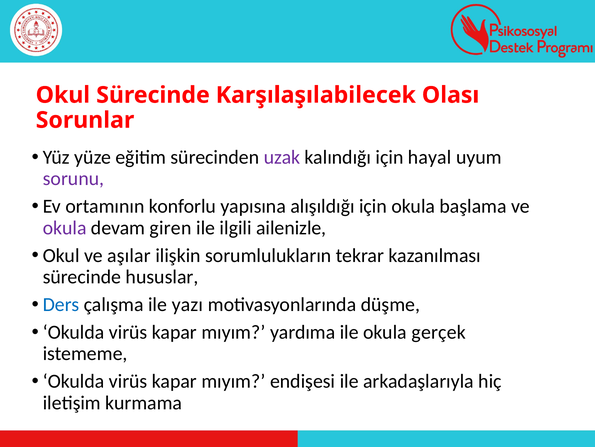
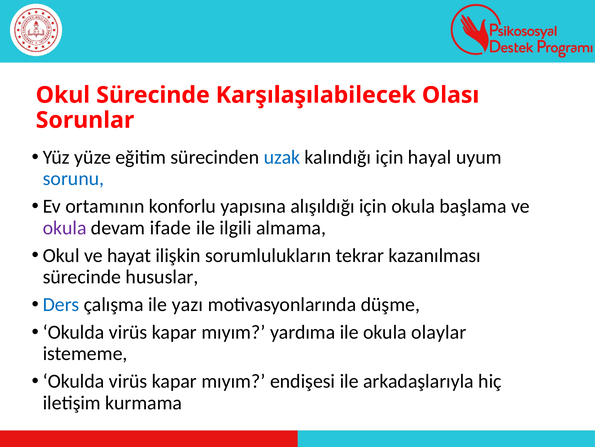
uzak colour: purple -> blue
sorunu colour: purple -> blue
giren: giren -> ifade
ailenizle: ailenizle -> almama
aşılar: aşılar -> hayat
gerçek: gerçek -> olaylar
